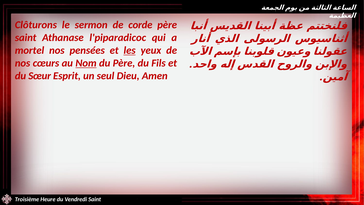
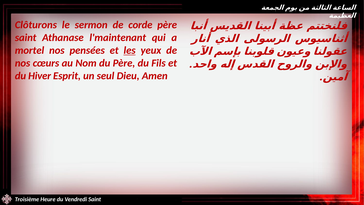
l'piparadicoc: l'piparadicoc -> l'maintenant
Nom underline: present -> none
Sœur: Sœur -> Hiver
